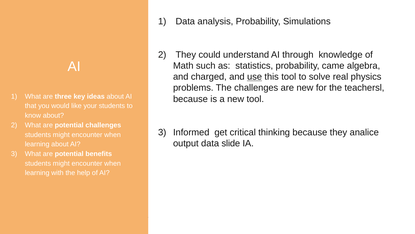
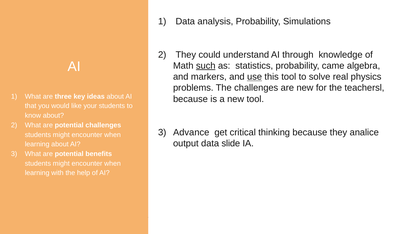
such underline: none -> present
charged: charged -> markers
Informed: Informed -> Advance
